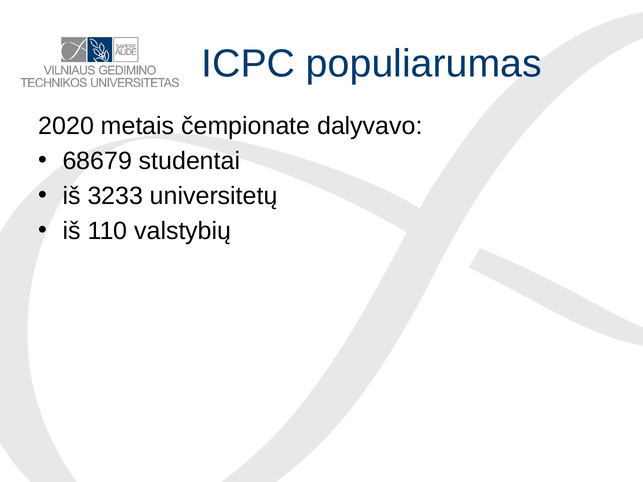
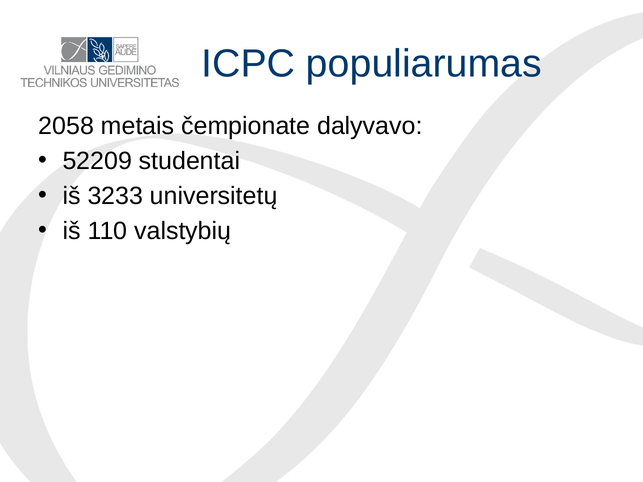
2020: 2020 -> 2058
68679: 68679 -> 52209
